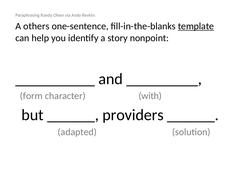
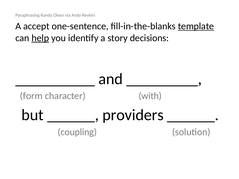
others: others -> accept
help underline: none -> present
nonpoint: nonpoint -> decisions
adapted: adapted -> coupling
